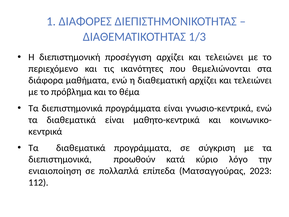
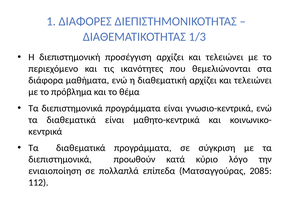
2023: 2023 -> 2085
